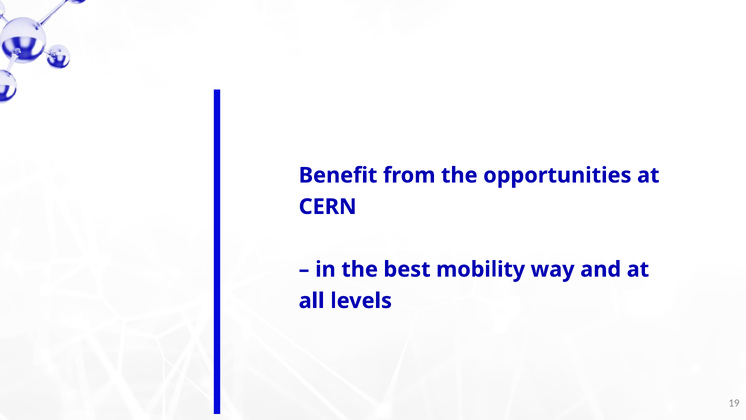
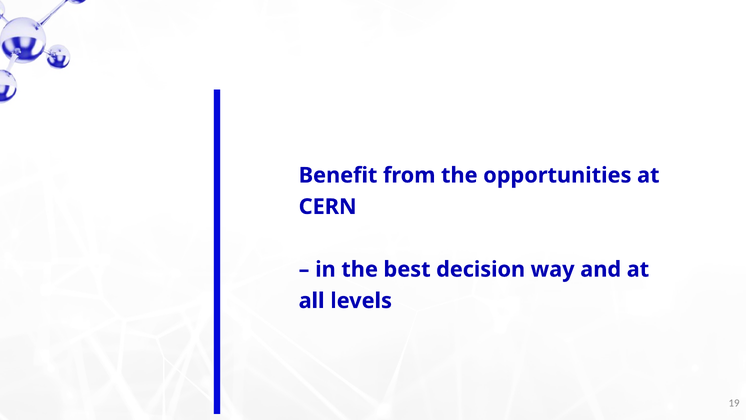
mobility: mobility -> decision
